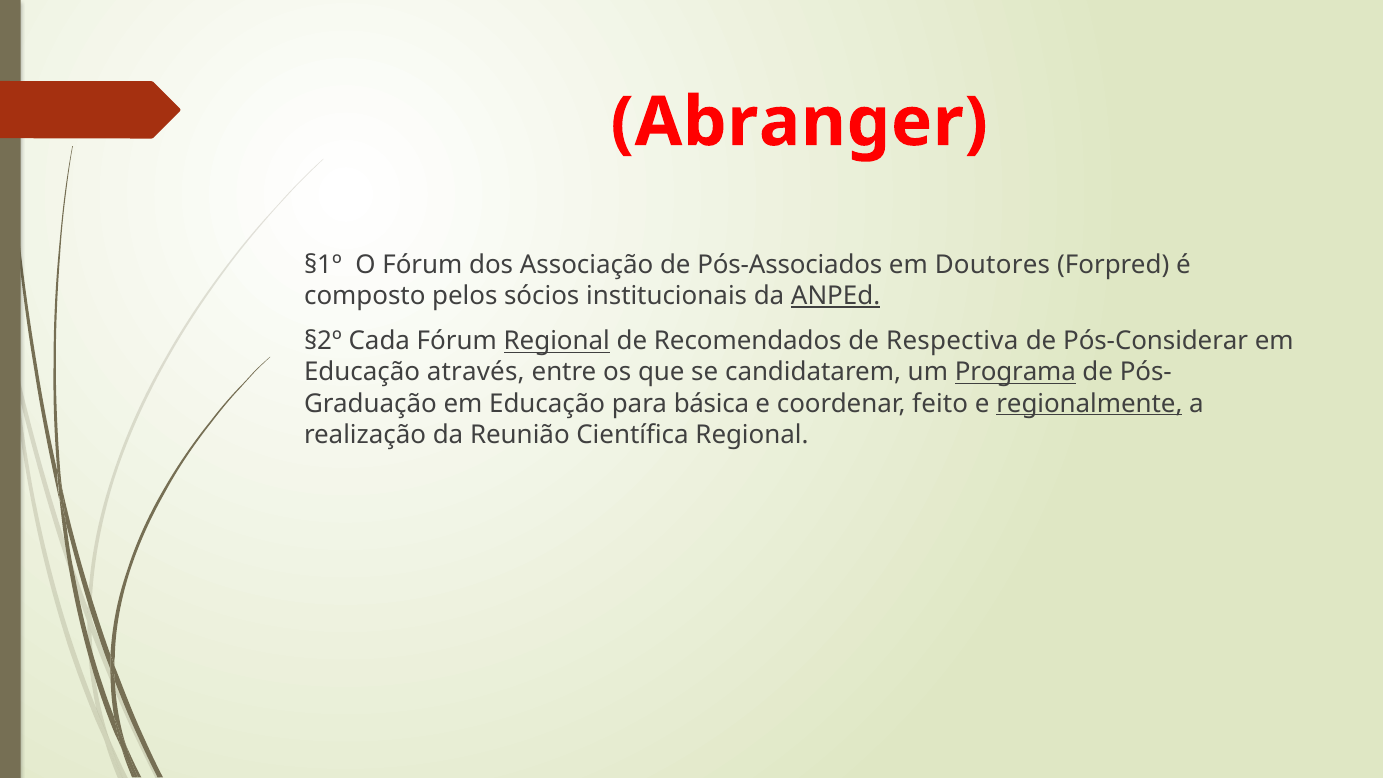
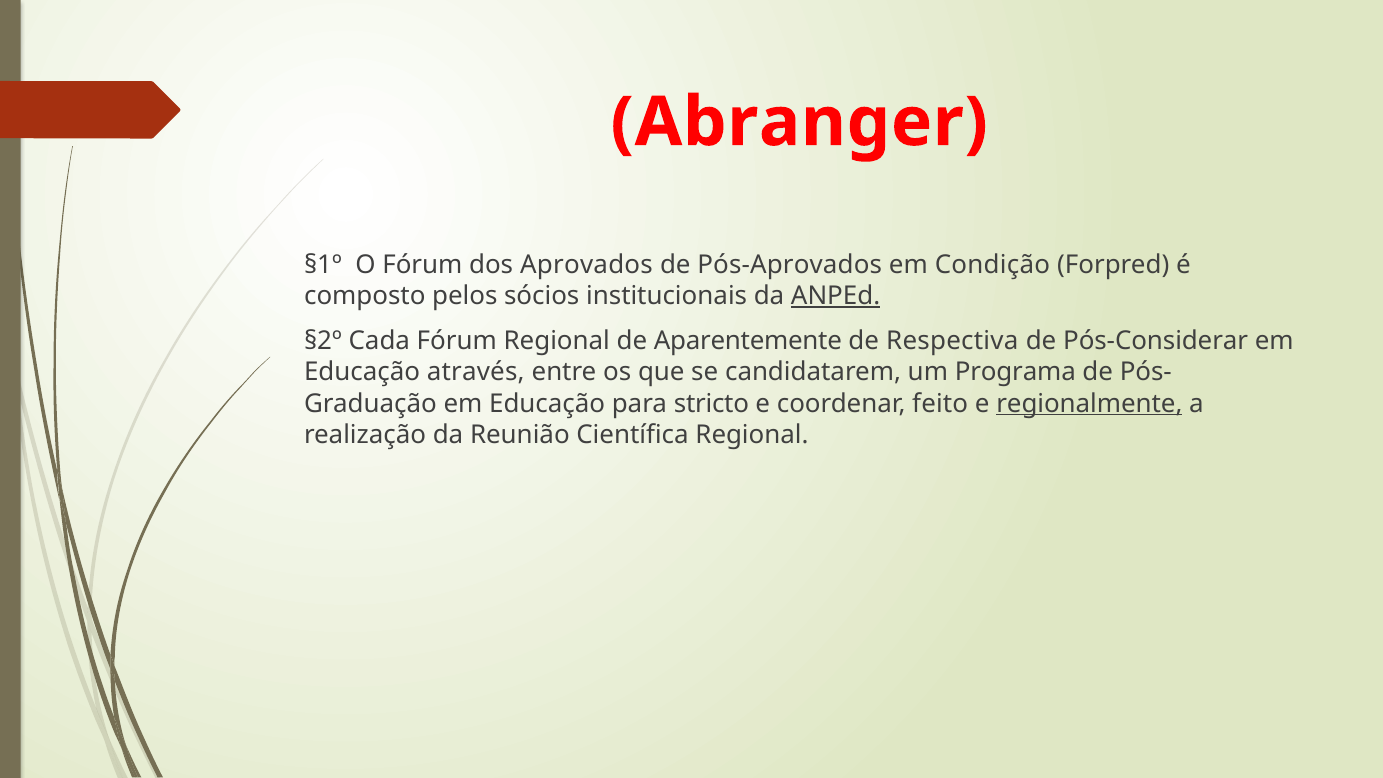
Associação: Associação -> Aprovados
Pós-Associados: Pós-Associados -> Pós-Aprovados
Doutores: Doutores -> Condição
Regional at (557, 341) underline: present -> none
Recomendados: Recomendados -> Aparentemente
Programa underline: present -> none
básica: básica -> stricto
